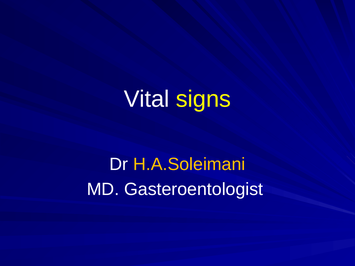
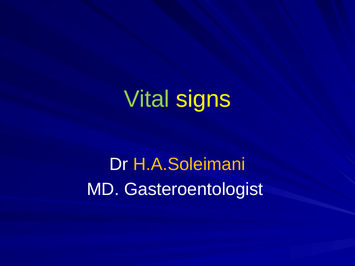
Vital colour: white -> light green
